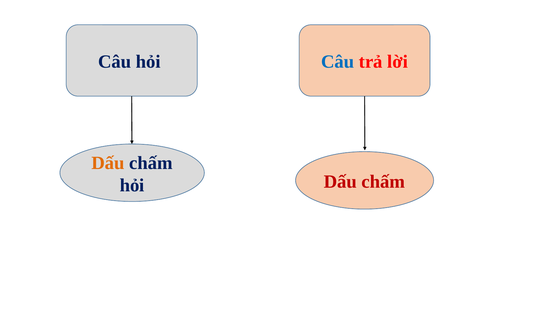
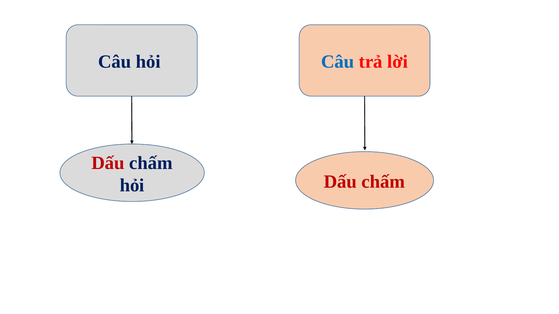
Dấu at (108, 163) colour: orange -> red
